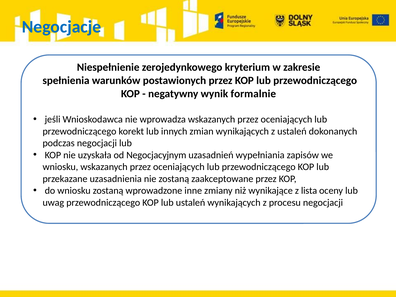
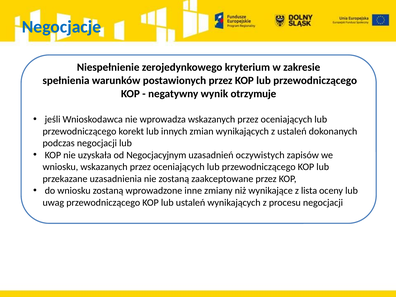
formalnie: formalnie -> otrzymuje
wypełniania: wypełniania -> oczywistych
